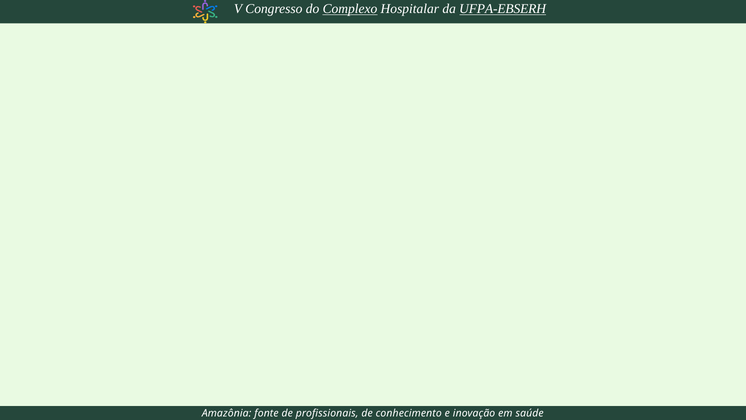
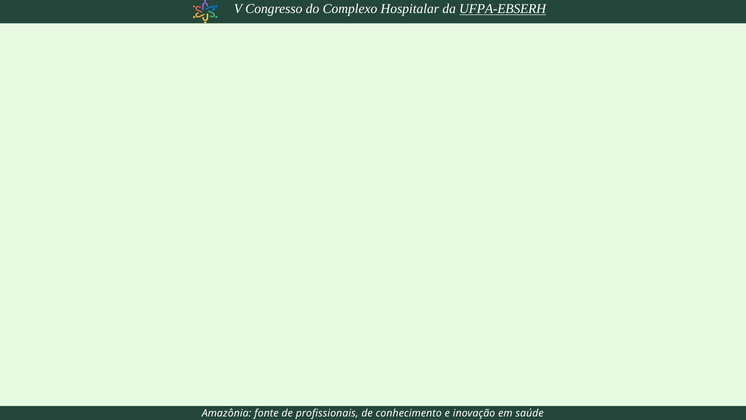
Complexo underline: present -> none
